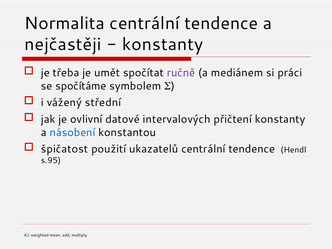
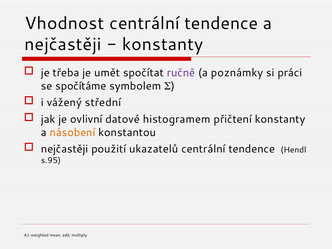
Normalita: Normalita -> Vhodnost
mediánem: mediánem -> poznámky
intervalových: intervalových -> histogramem
násobení colour: blue -> orange
špičatost at (65, 149): špičatost -> nejčastěji
